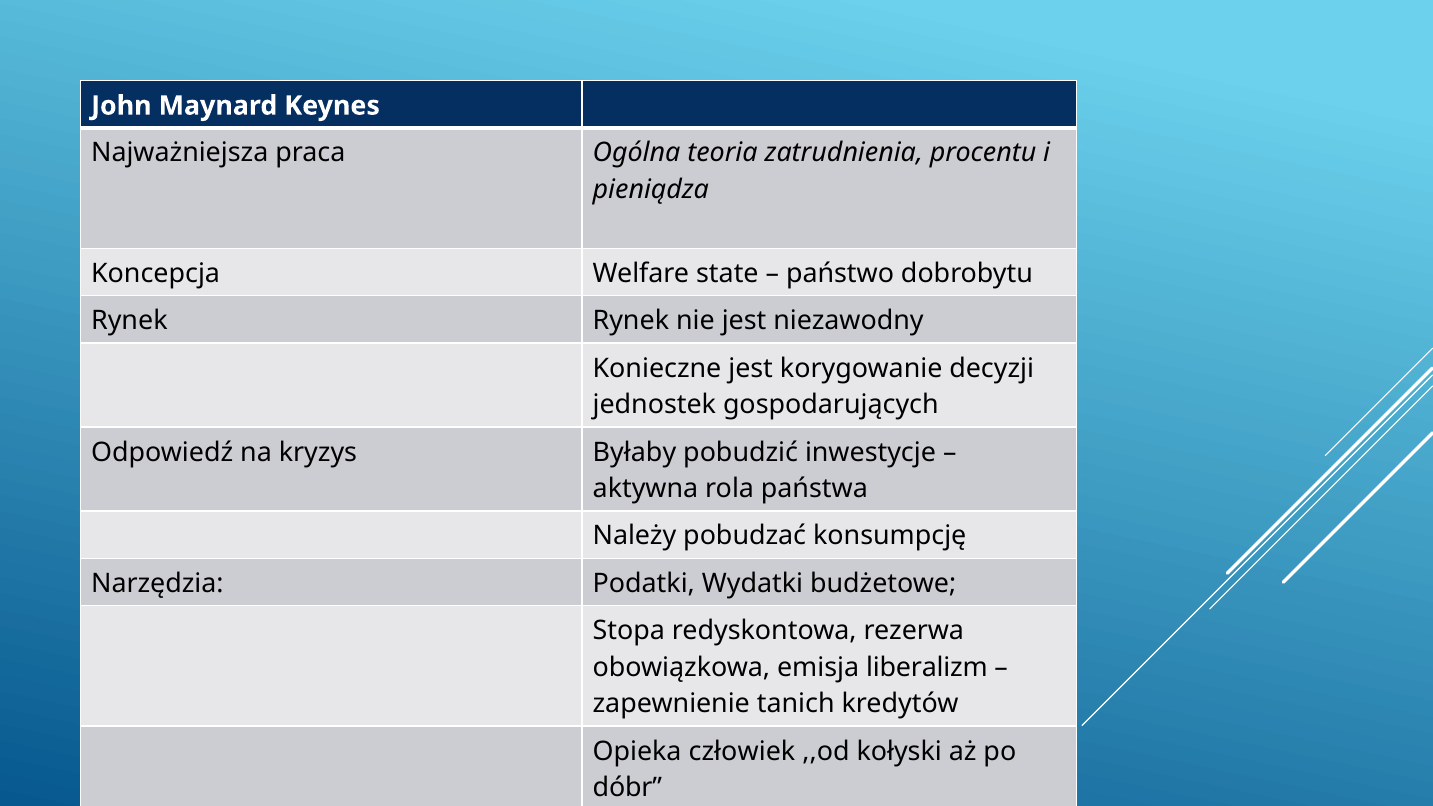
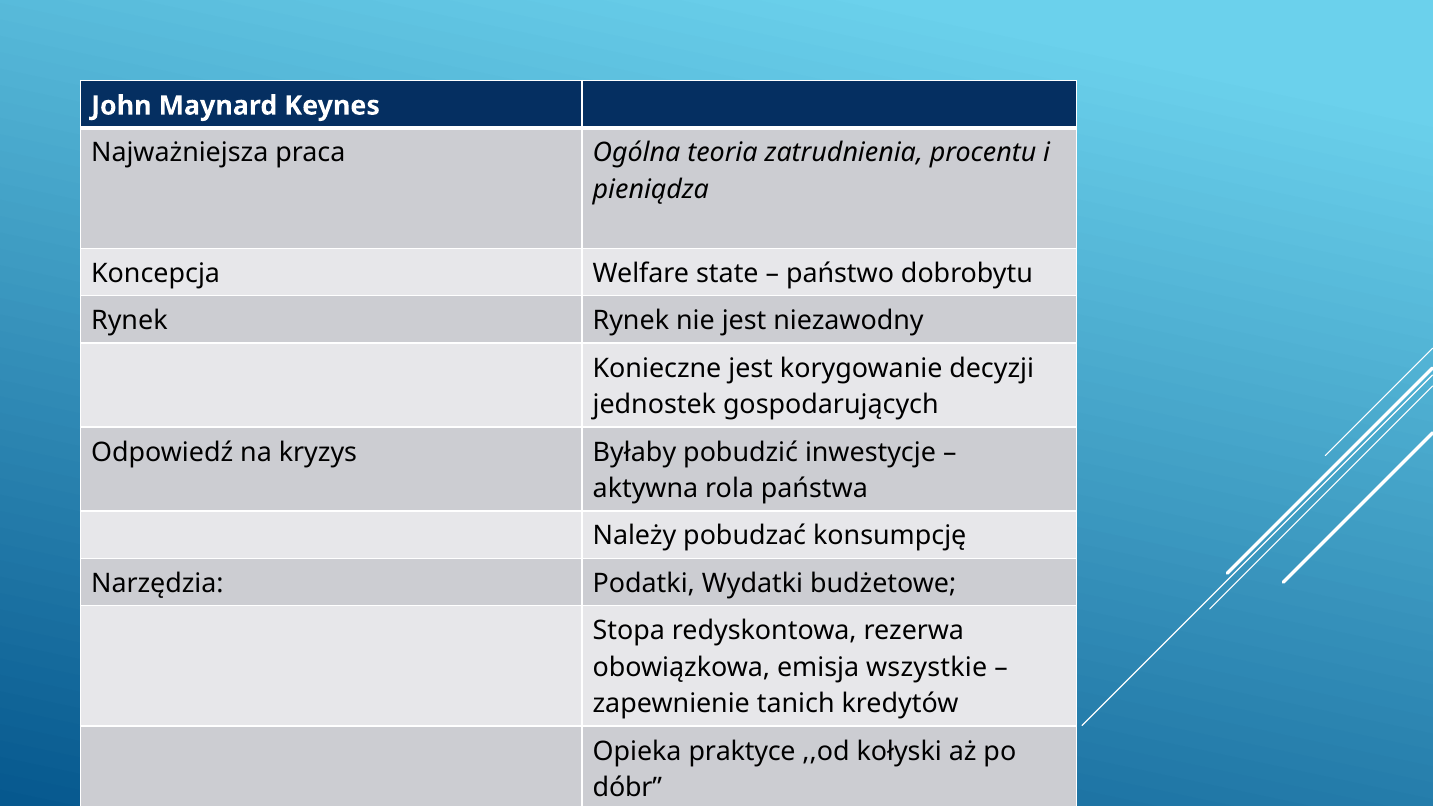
liberalizm: liberalizm -> wszystkie
człowiek: człowiek -> praktyce
